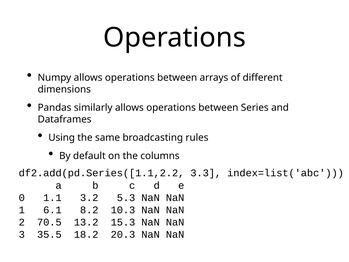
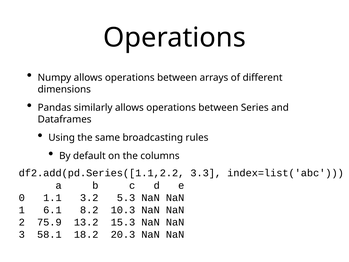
70.5: 70.5 -> 75.9
35.5: 35.5 -> 58.1
